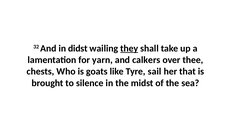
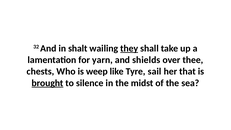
didst: didst -> shalt
calkers: calkers -> shields
goats: goats -> weep
brought underline: none -> present
